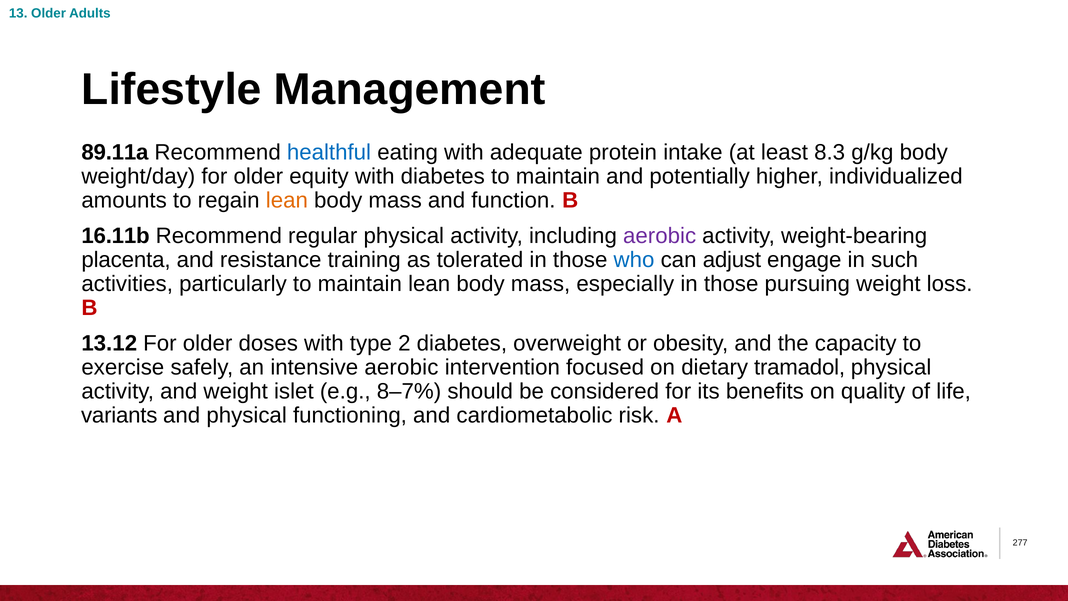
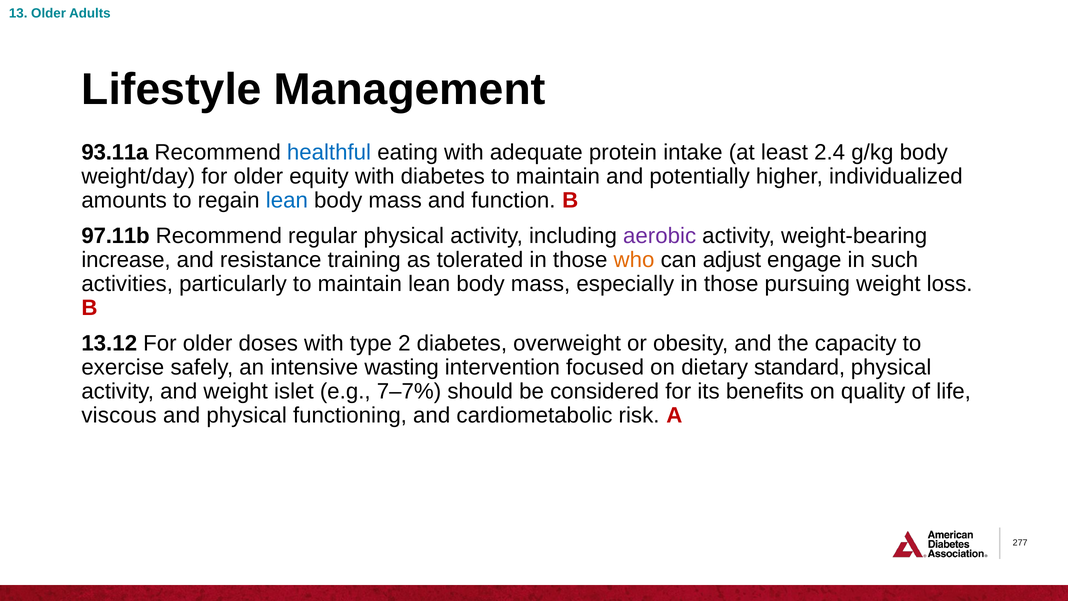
89.11a: 89.11a -> 93.11a
8.3: 8.3 -> 2.4
lean at (287, 200) colour: orange -> blue
16.11b: 16.11b -> 97.11b
placenta: placenta -> increase
who colour: blue -> orange
intensive aerobic: aerobic -> wasting
tramadol: tramadol -> standard
8–7%: 8–7% -> 7–7%
variants: variants -> viscous
